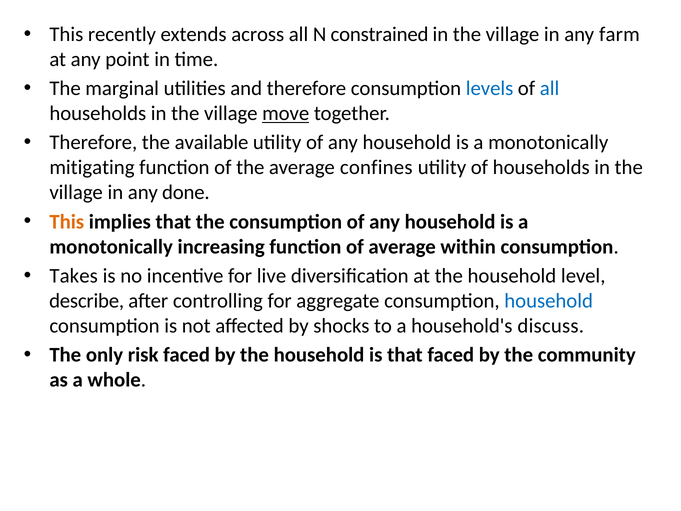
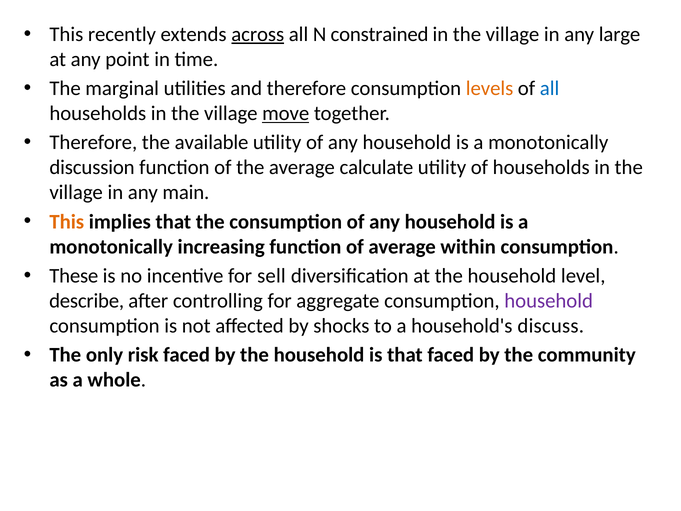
across underline: none -> present
farm: farm -> large
levels colour: blue -> orange
mitigating: mitigating -> discussion
confines: confines -> calculate
done: done -> main
Takes: Takes -> These
live: live -> sell
household at (549, 301) colour: blue -> purple
